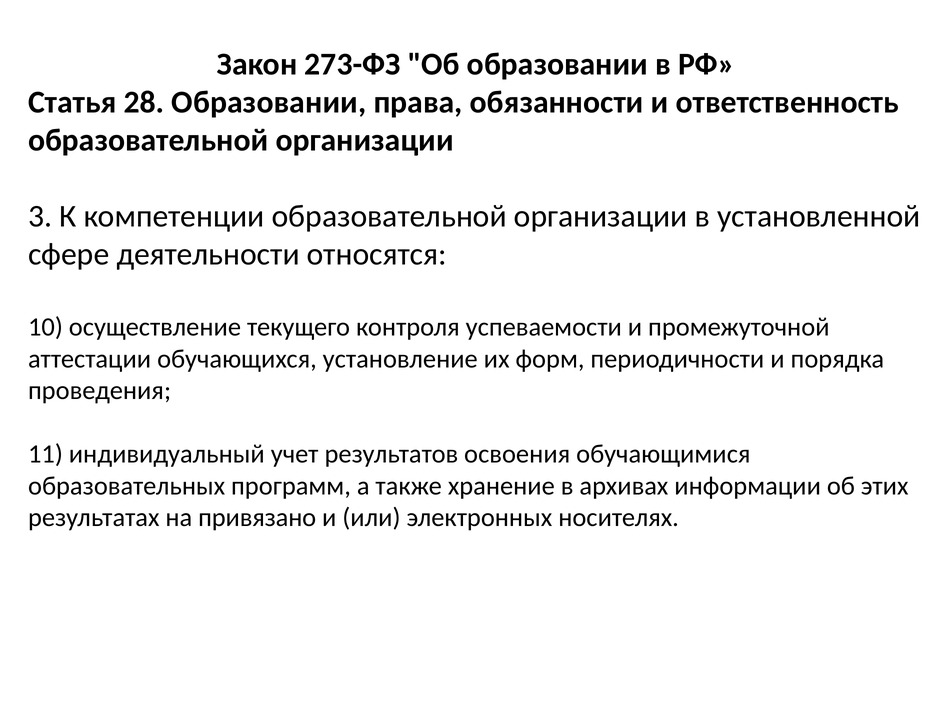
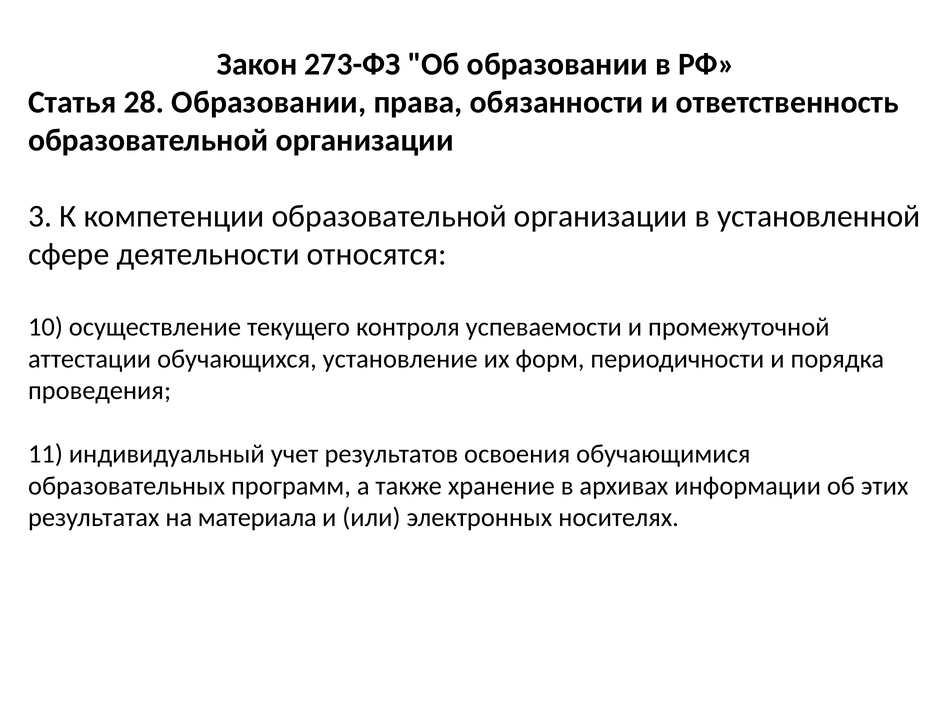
привязано: привязано -> материала
